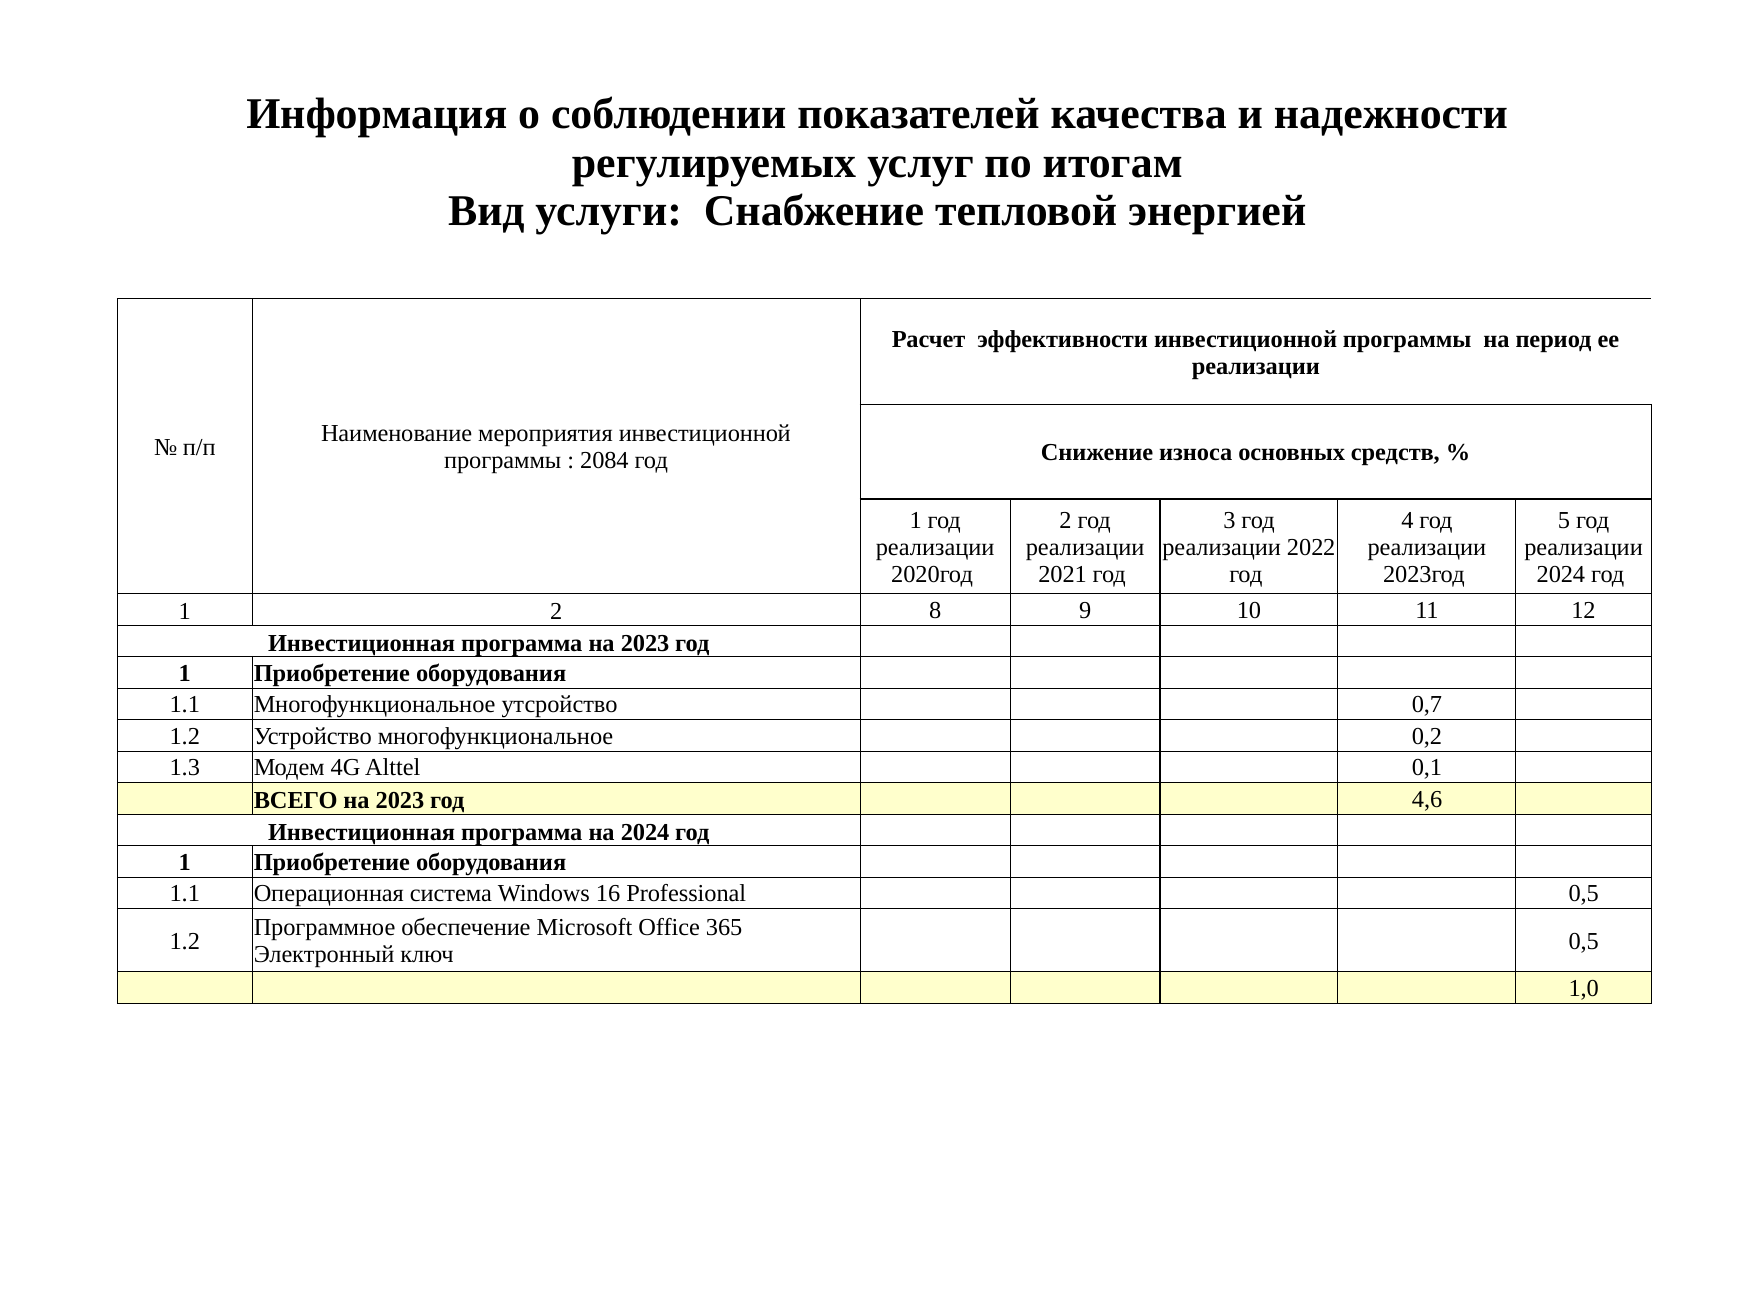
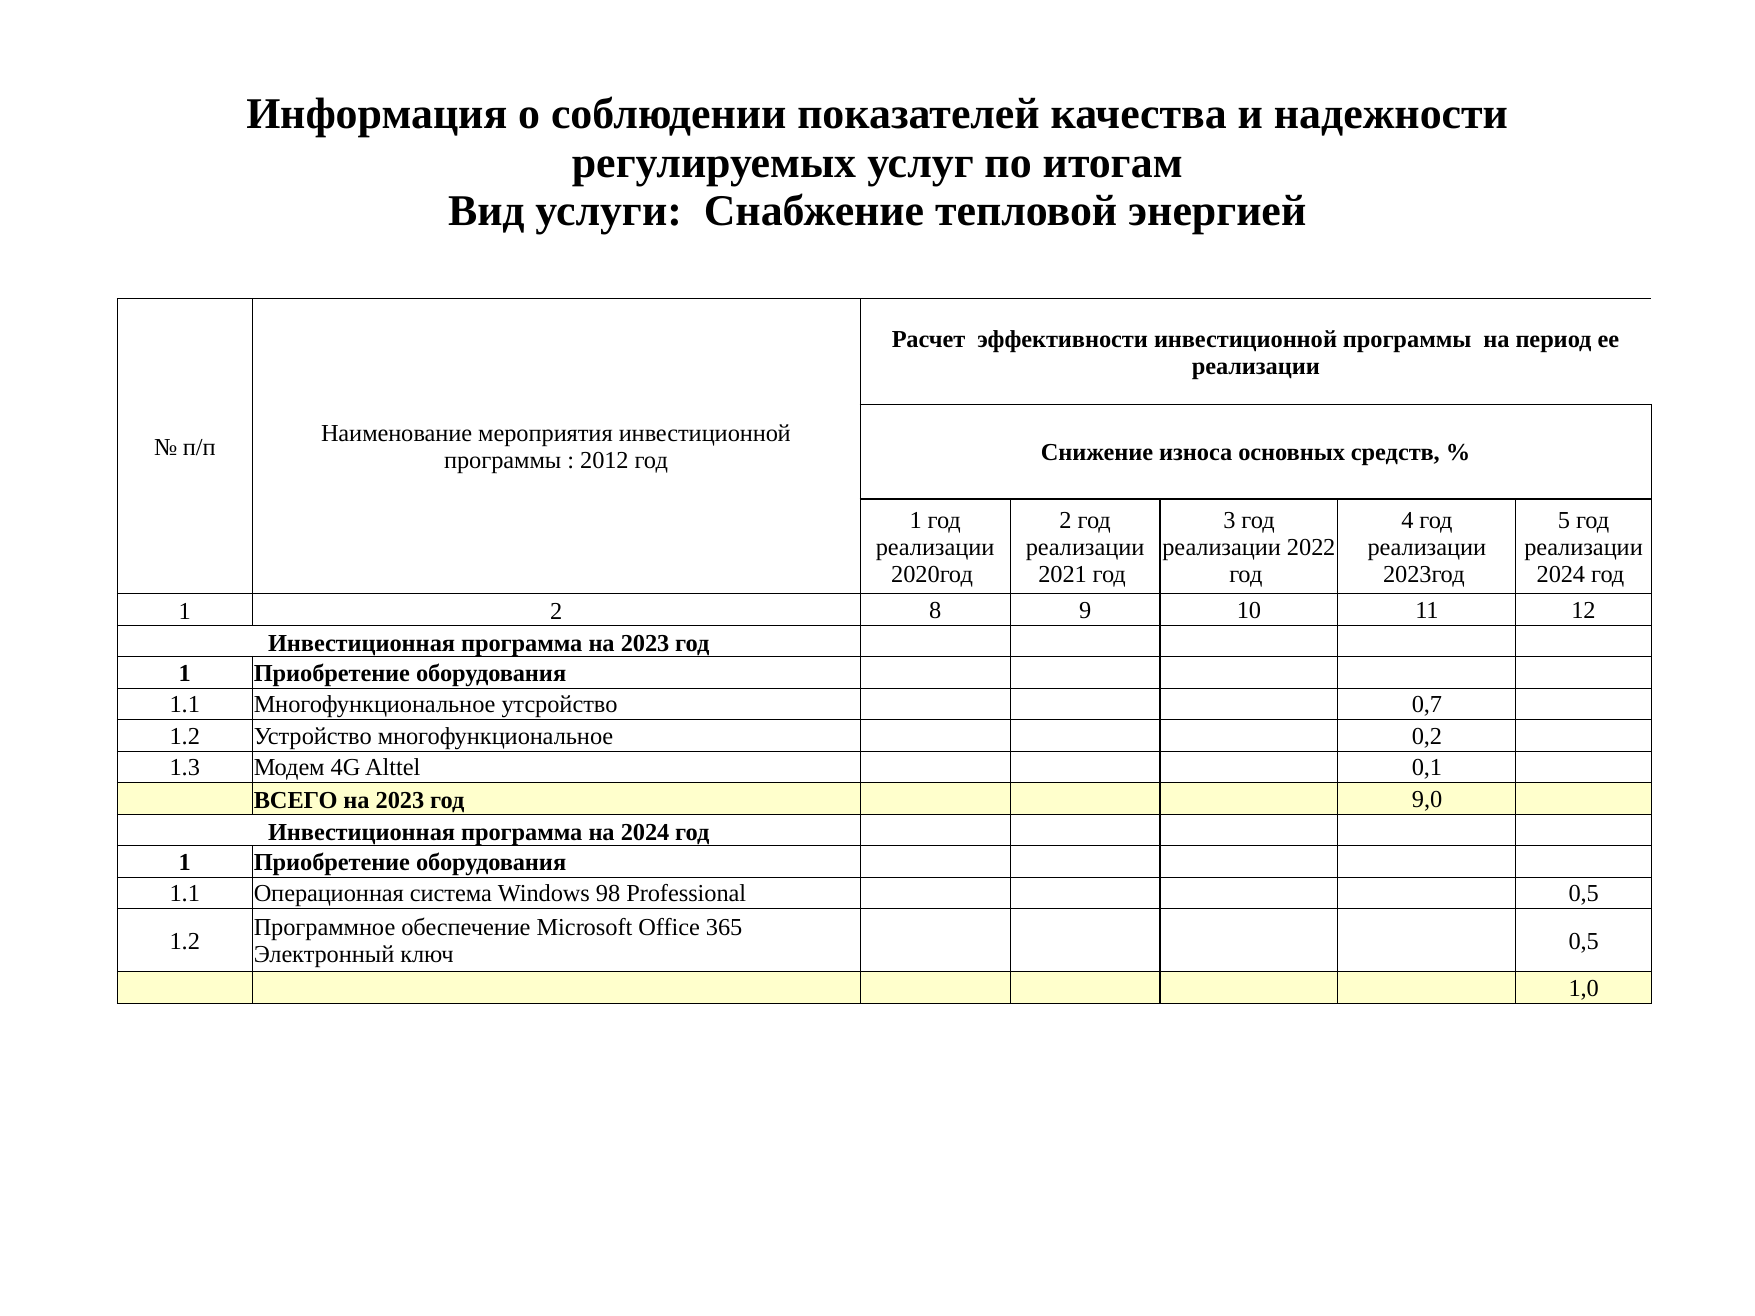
2084: 2084 -> 2012
4,6: 4,6 -> 9,0
16: 16 -> 98
